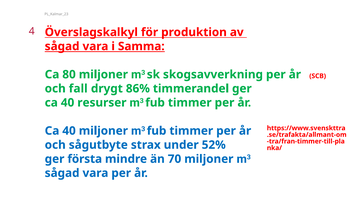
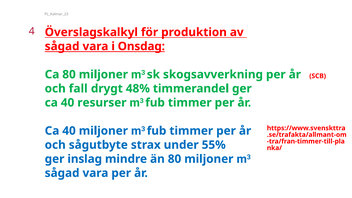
Samma: Samma -> Onsdag
86%: 86% -> 48%
52%: 52% -> 55%
första: första -> inslag
än 70: 70 -> 80
